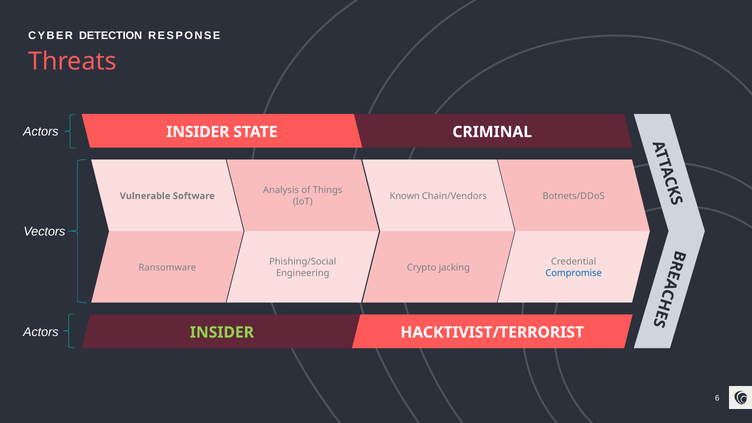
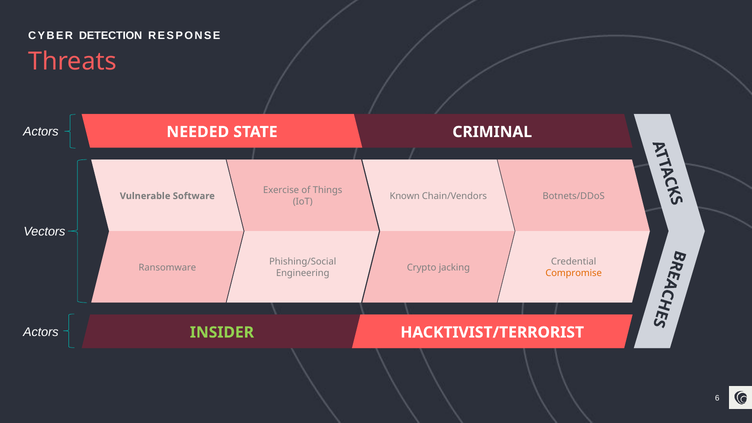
INSIDER at (198, 132): INSIDER -> NEEDED
Analysis: Analysis -> Exercise
Compromise colour: blue -> orange
